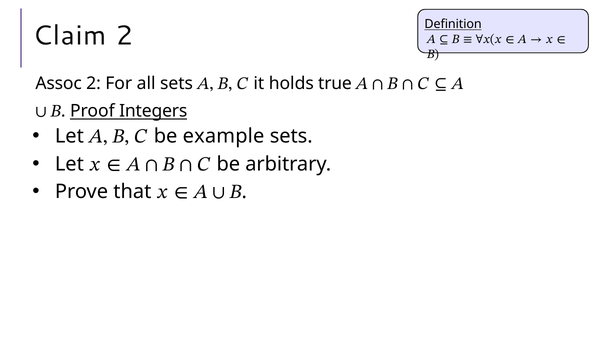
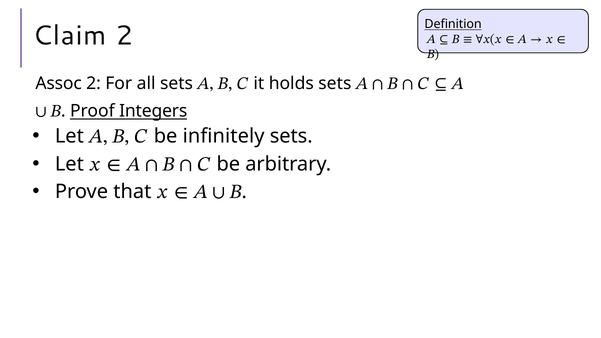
holds true: true -> sets
example: example -> infinitely
